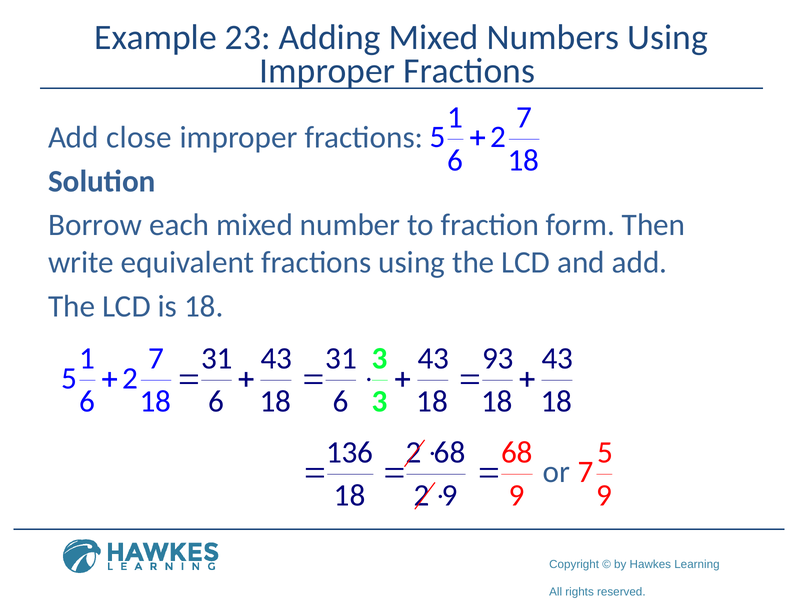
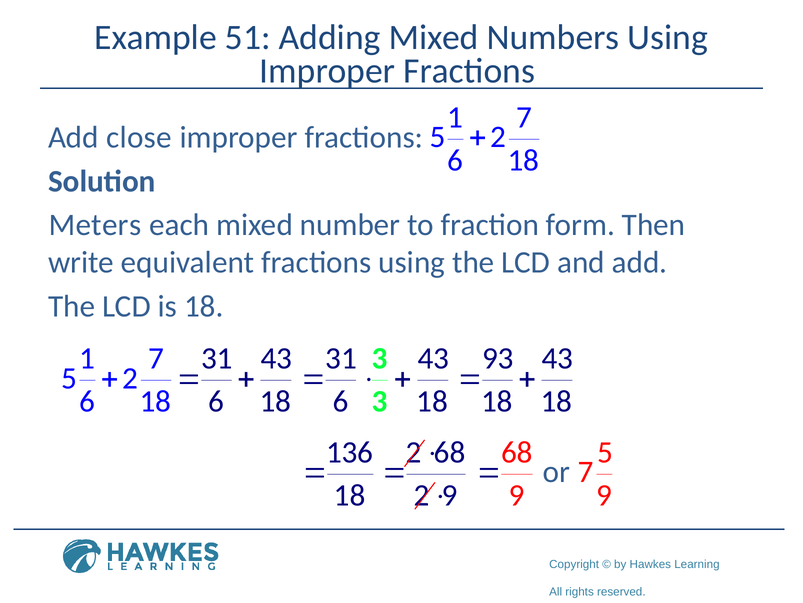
23: 23 -> 51
Borrow: Borrow -> Meters
